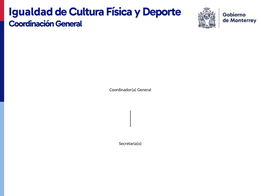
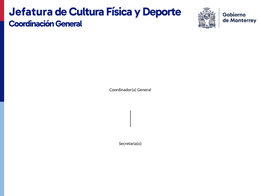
Igualdad: Igualdad -> Jefatura
